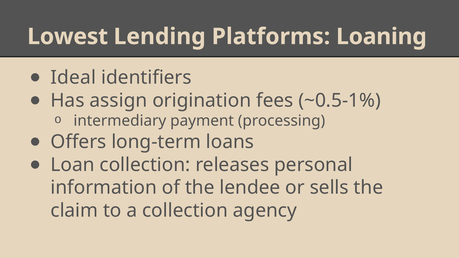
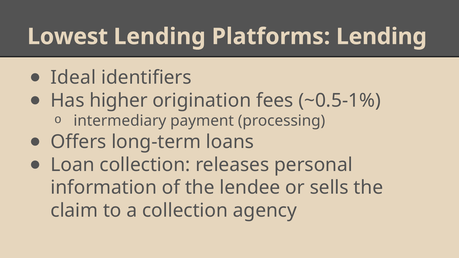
Platforms Loaning: Loaning -> Lending
assign: assign -> higher
